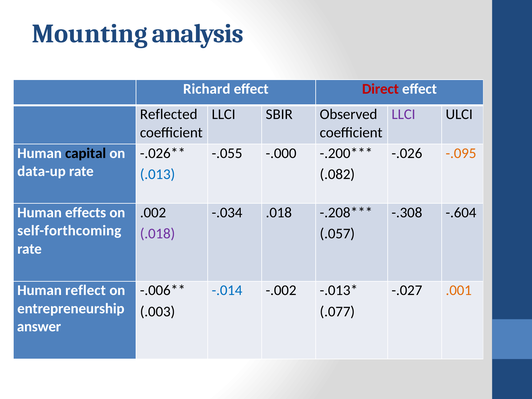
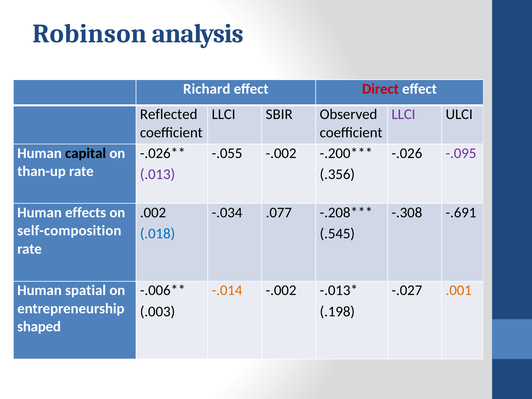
Mounting: Mounting -> Robinson
-.055 -.000: -.000 -> -.002
-.095 colour: orange -> purple
data-up: data-up -> than-up
.013 colour: blue -> purple
.082: .082 -> .356
-.034 .018: .018 -> .077
-.604: -.604 -> -.691
self-forthcoming: self-forthcoming -> self-composition
.018 at (158, 234) colour: purple -> blue
.057: .057 -> .545
reflect: reflect -> spatial
-.014 colour: blue -> orange
.077: .077 -> .198
answer: answer -> shaped
